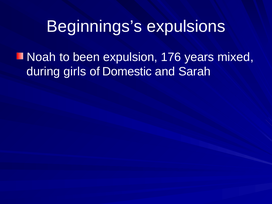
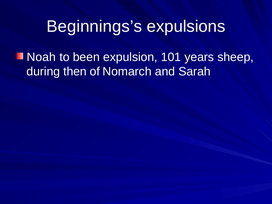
176: 176 -> 101
mixed: mixed -> sheep
girls: girls -> then
Domestic: Domestic -> Nomarch
